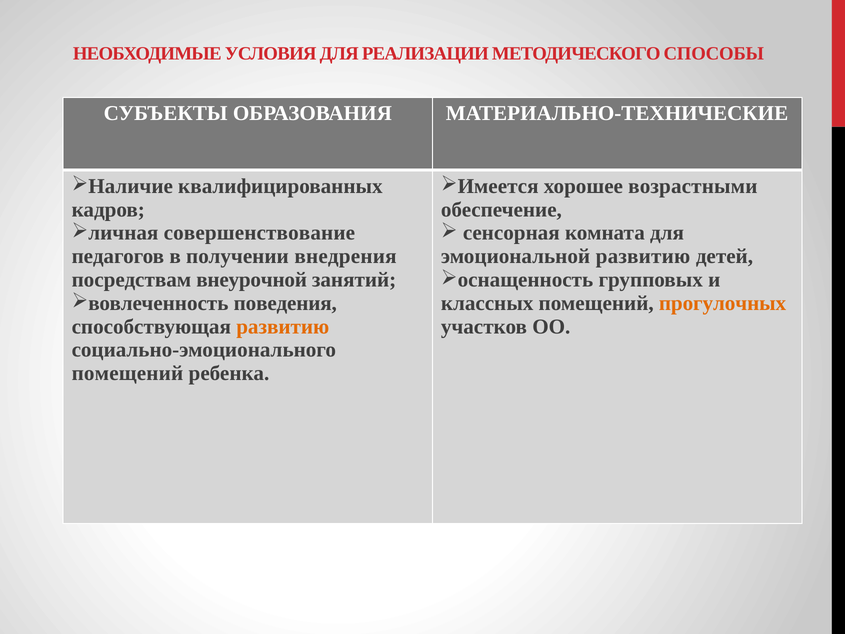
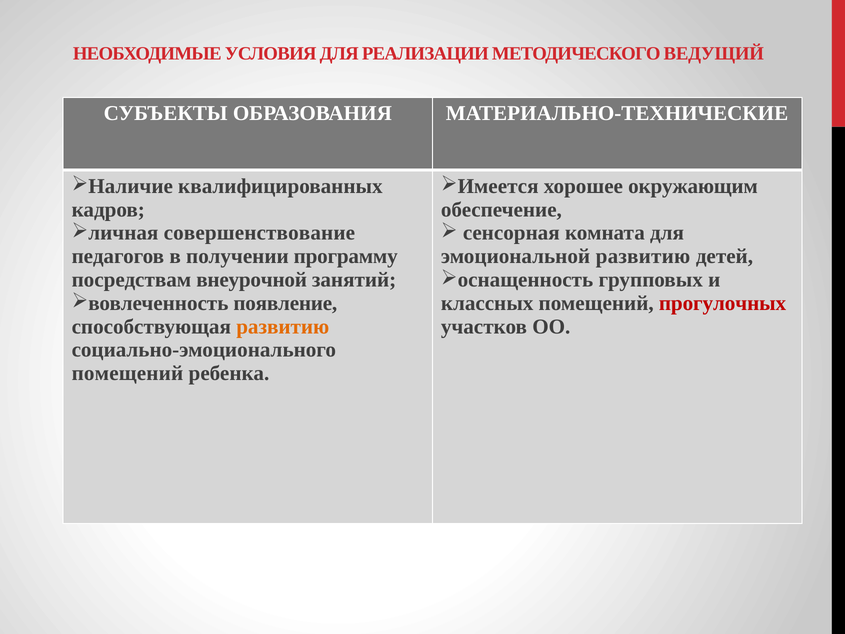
СПОСОБЫ: СПОСОБЫ -> ВЕДУЩИЙ
возрастными: возрастными -> окружающим
внедрения: внедрения -> программу
поведения: поведения -> появление
прогулочных colour: orange -> red
